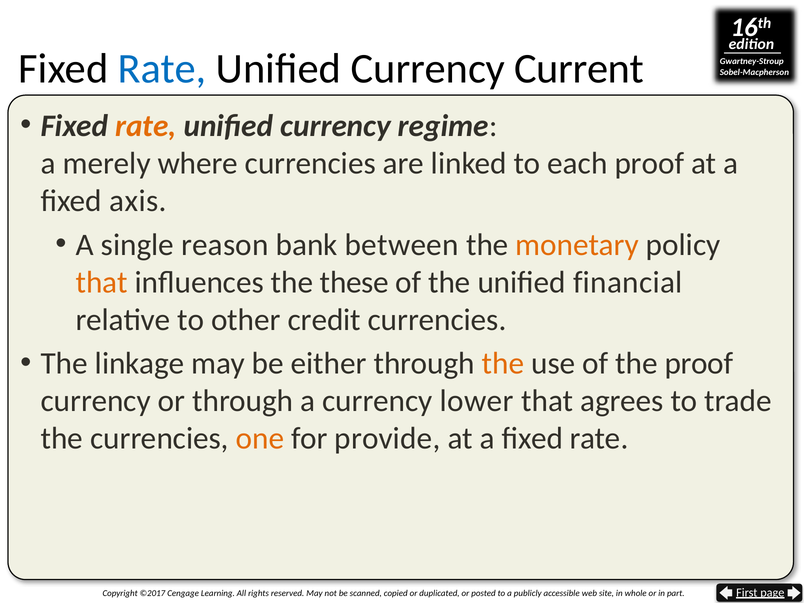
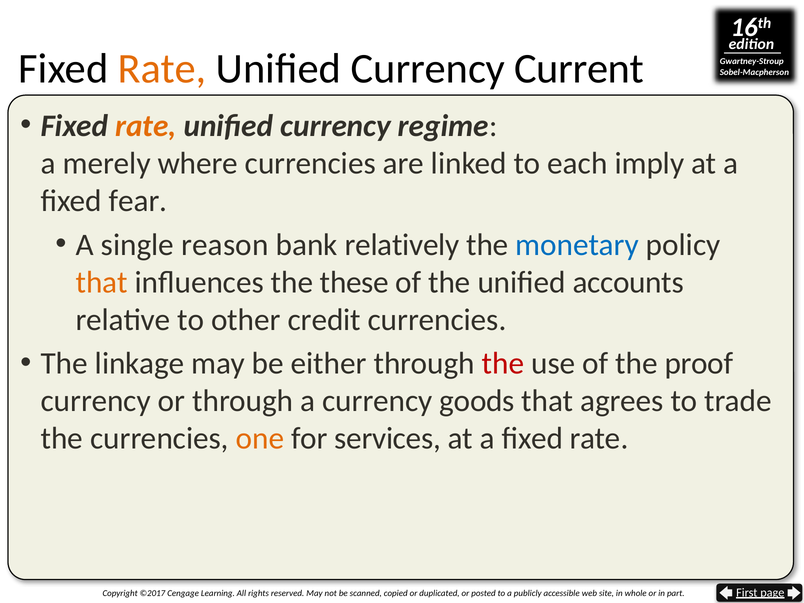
Rate at (162, 69) colour: blue -> orange
each proof: proof -> imply
axis: axis -> fear
between: between -> relatively
monetary colour: orange -> blue
financial: financial -> accounts
the at (503, 364) colour: orange -> red
lower: lower -> goods
provide: provide -> services
